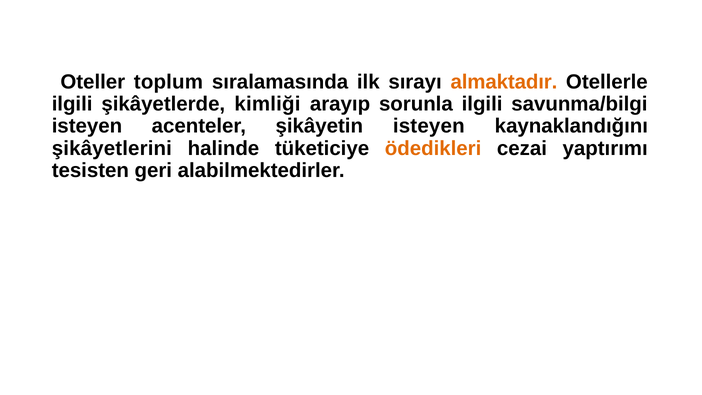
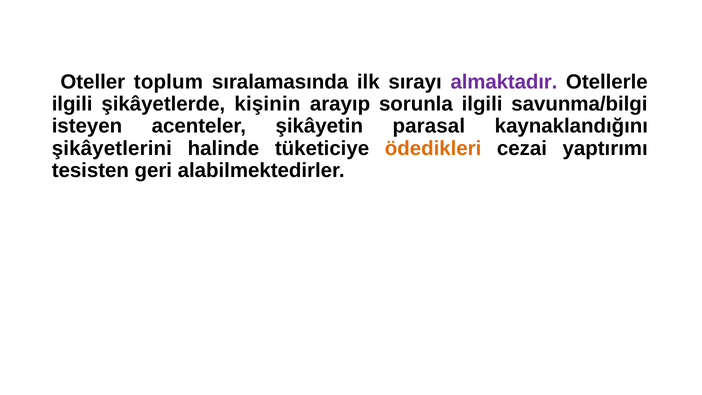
almaktadır colour: orange -> purple
kimliği: kimliği -> kişinin
şikâyetin isteyen: isteyen -> parasal
